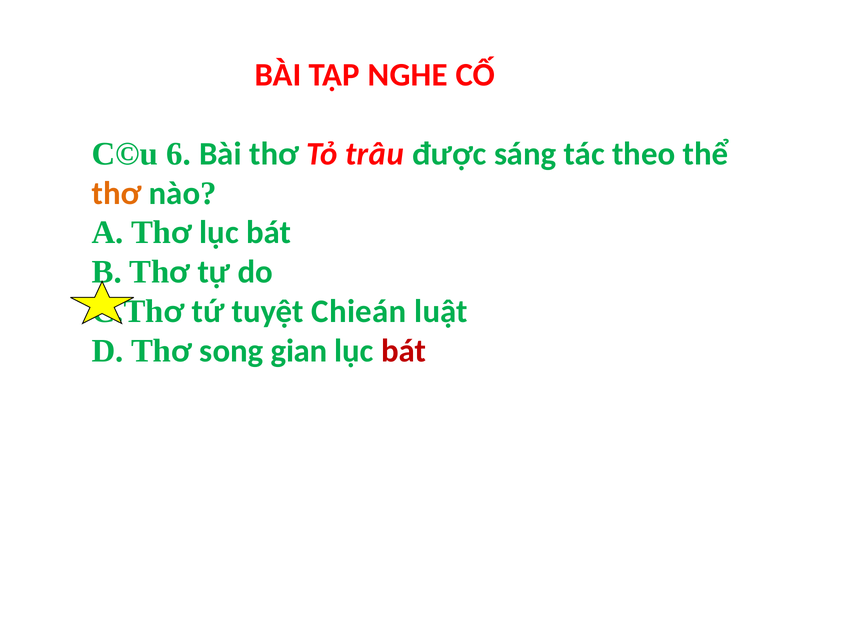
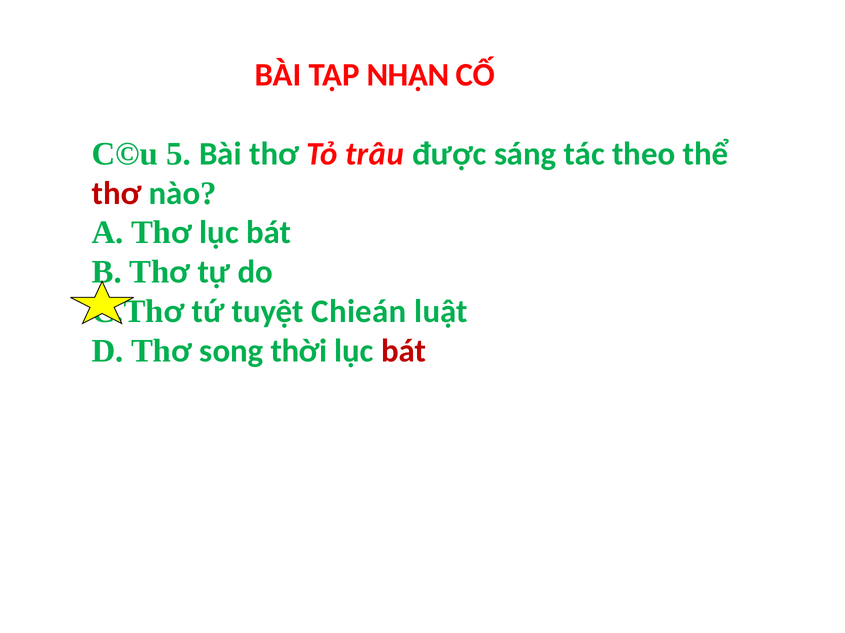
NGHE: NGHE -> NHẬN
6: 6 -> 5
thơ at (117, 193) colour: orange -> red
gian: gian -> thời
